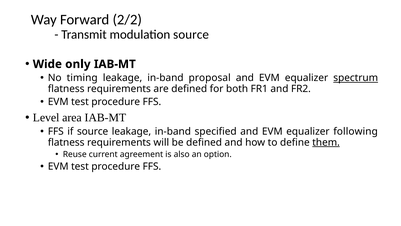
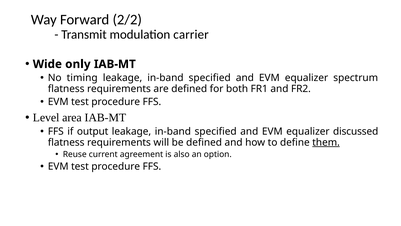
modulation source: source -> carrier
proposal at (210, 78): proposal -> specified
spectrum underline: present -> none
if source: source -> output
following: following -> discussed
